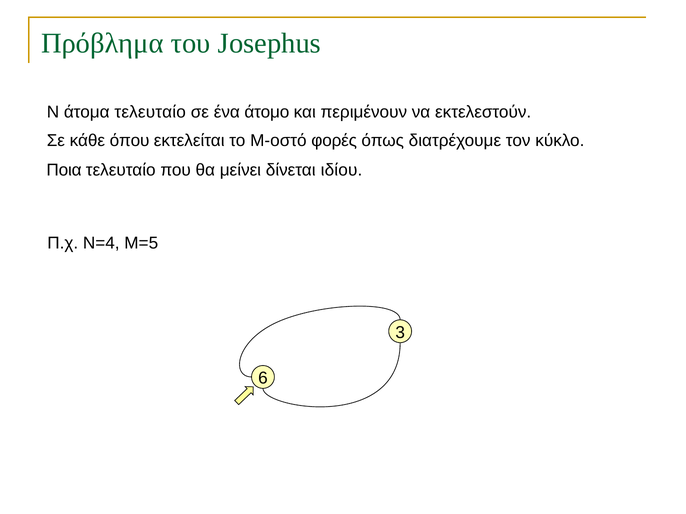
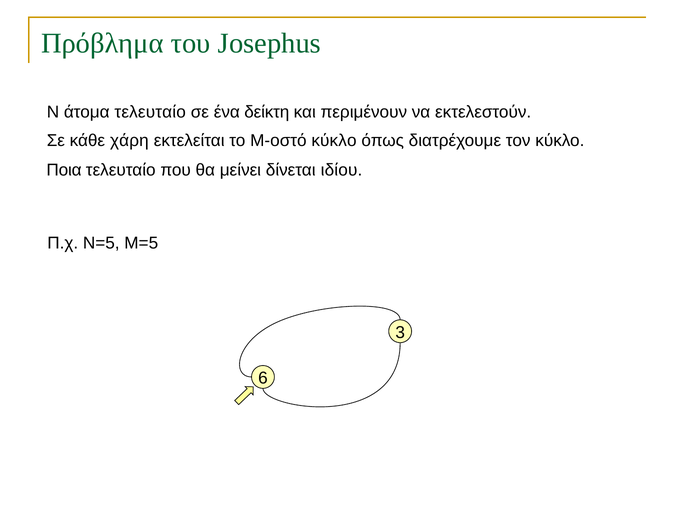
άτομο: άτομο -> δείκτη
όπου: όπου -> χάρη
Μ-οστό φορές: φορές -> κύκλο
Ν=4: Ν=4 -> Ν=5
